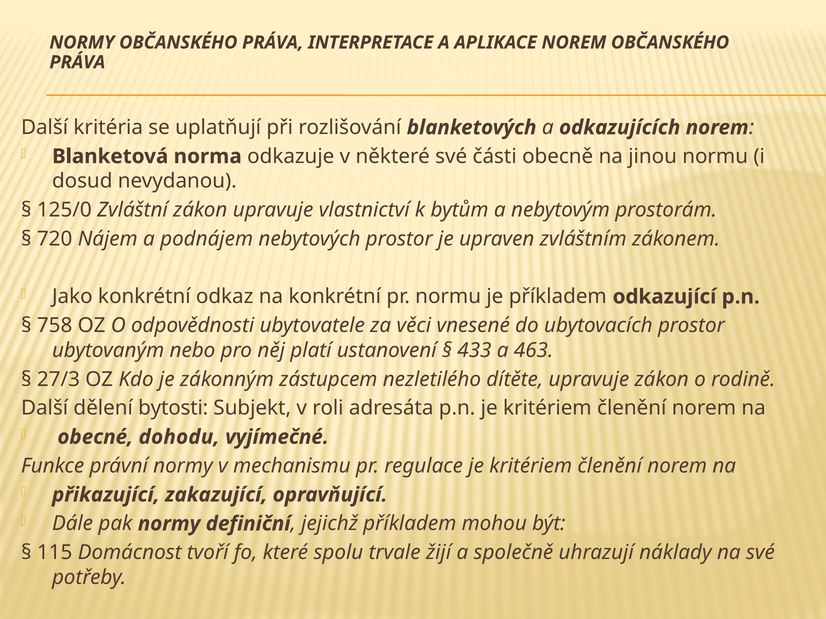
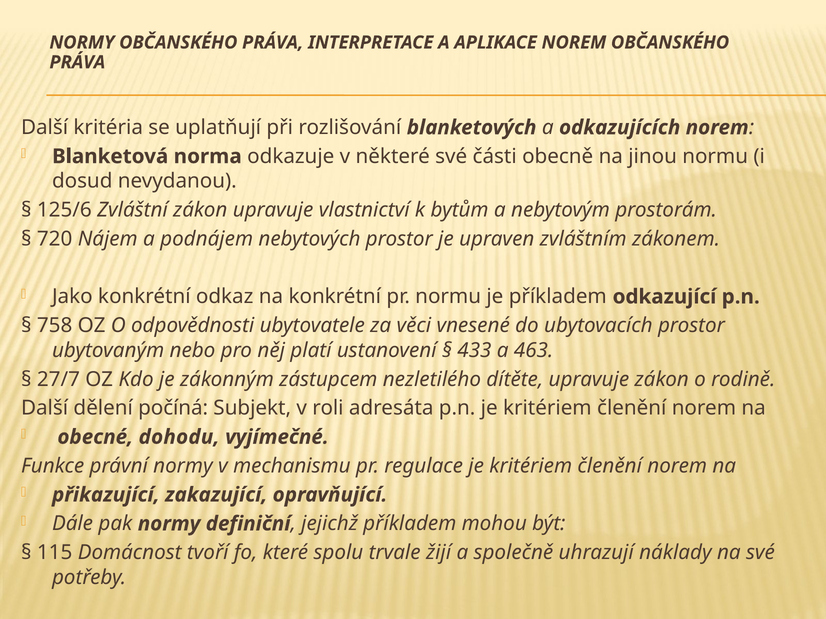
125/0: 125/0 -> 125/6
27/3: 27/3 -> 27/7
bytosti: bytosti -> počíná
